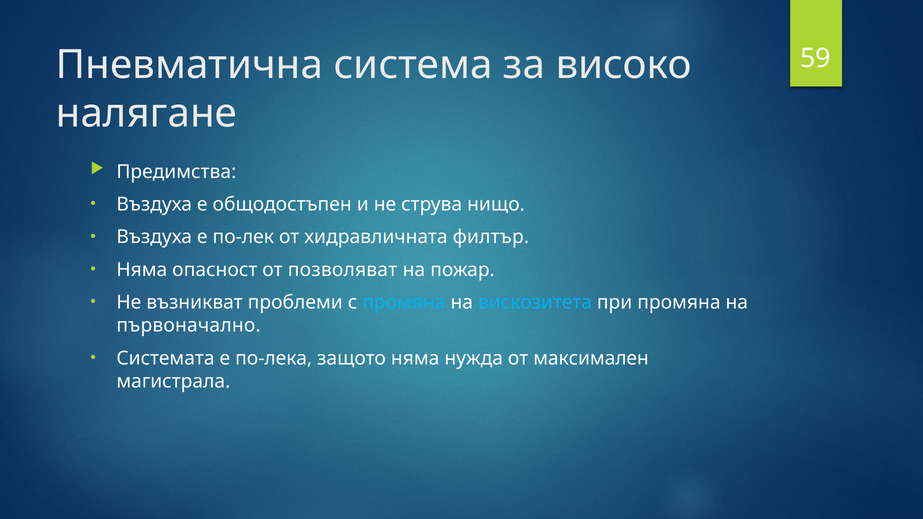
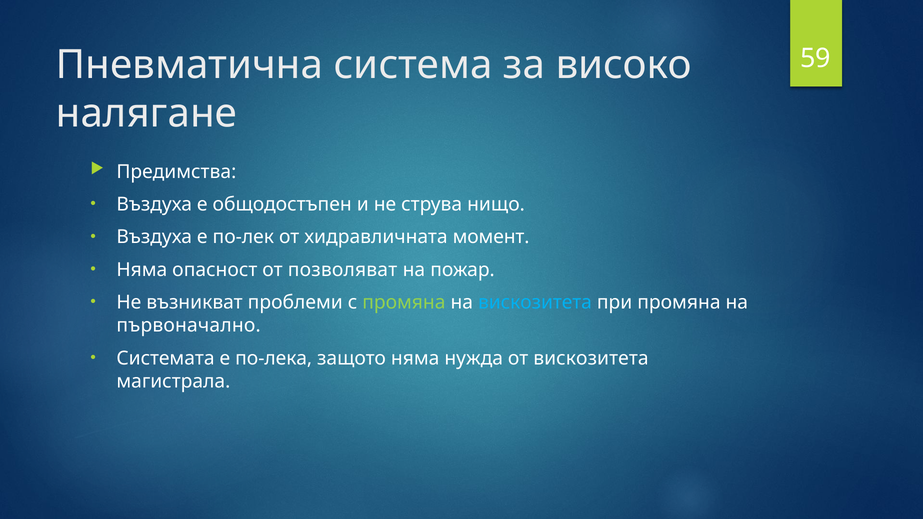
филтър: филтър -> момент
промяна at (404, 303) colour: light blue -> light green
от максимален: максимален -> вискозитета
